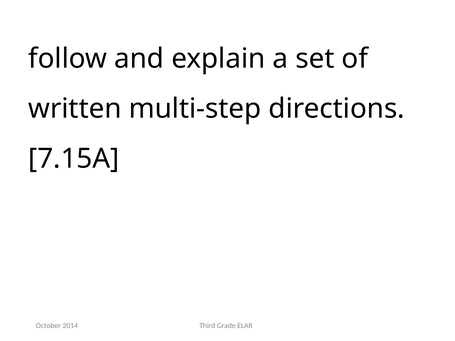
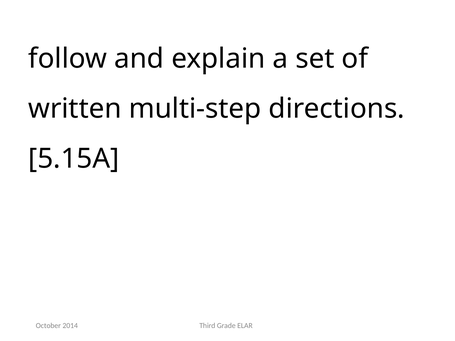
7.15A: 7.15A -> 5.15A
